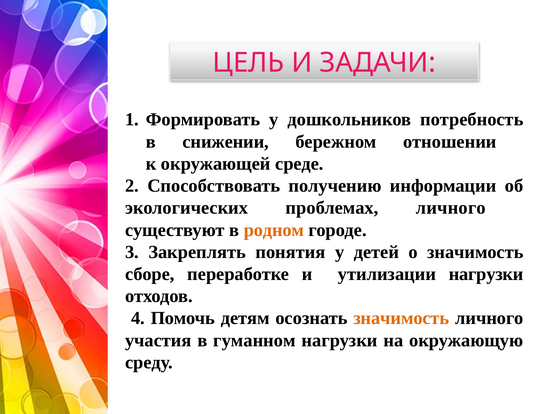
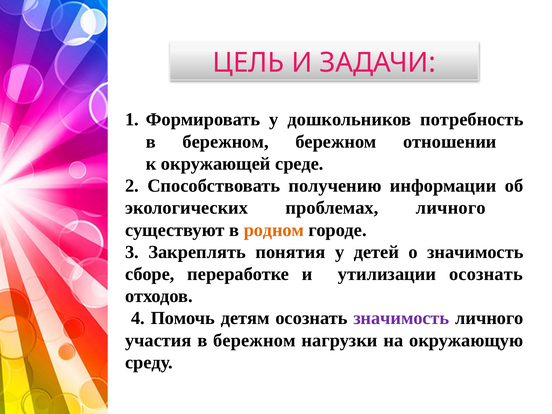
снижении at (226, 142): снижении -> бережном
утилизации нагрузки: нагрузки -> осознать
значимость at (401, 318) colour: orange -> purple
участия в гуманном: гуманном -> бережном
